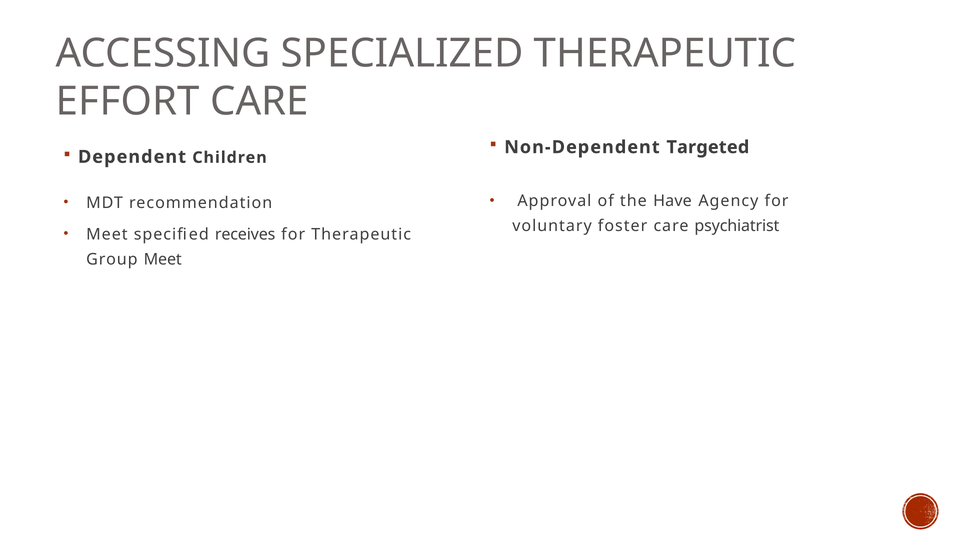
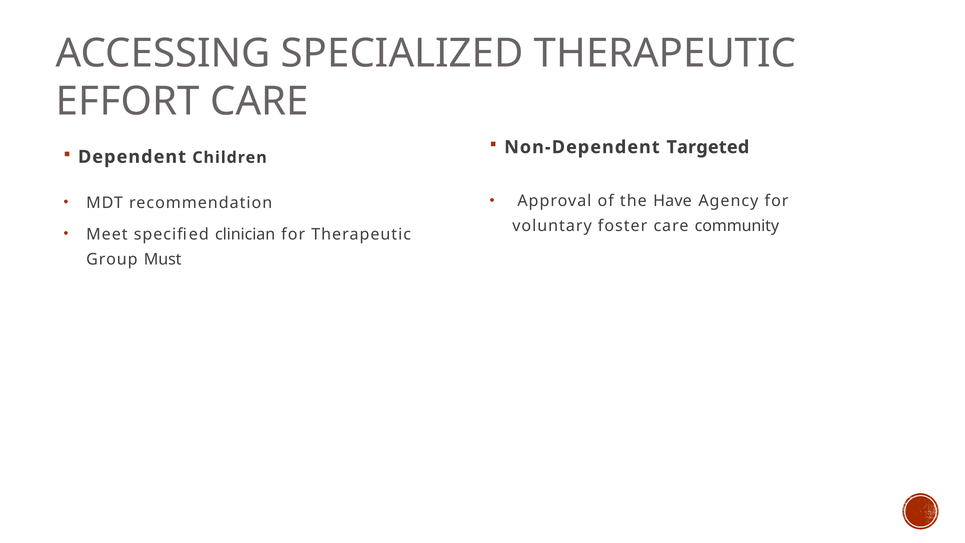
psychiatrist: psychiatrist -> community
receives: receives -> clinician
Group Meet: Meet -> Must
